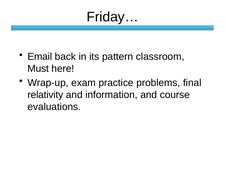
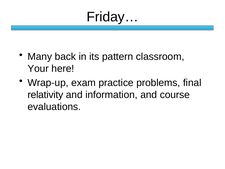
Email: Email -> Many
Must: Must -> Your
